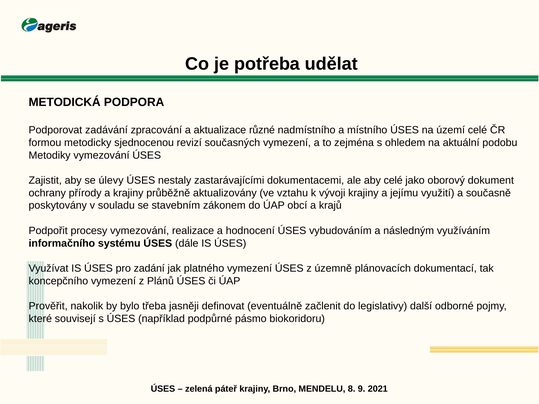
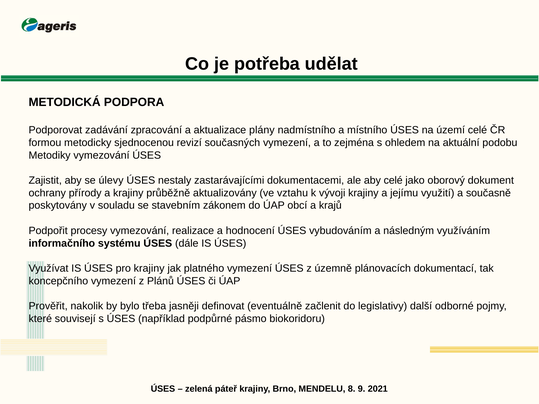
různé: různé -> plány
pro zadání: zadání -> krajiny
